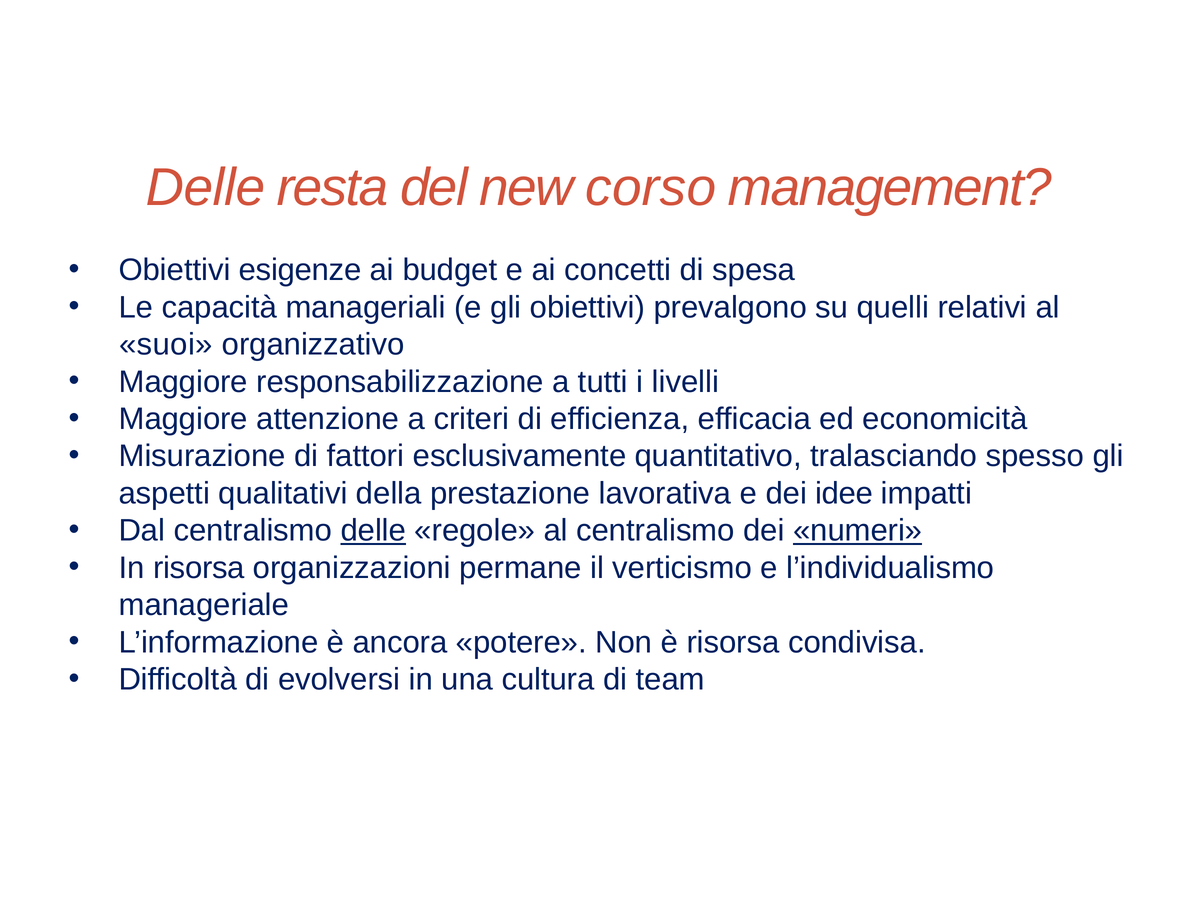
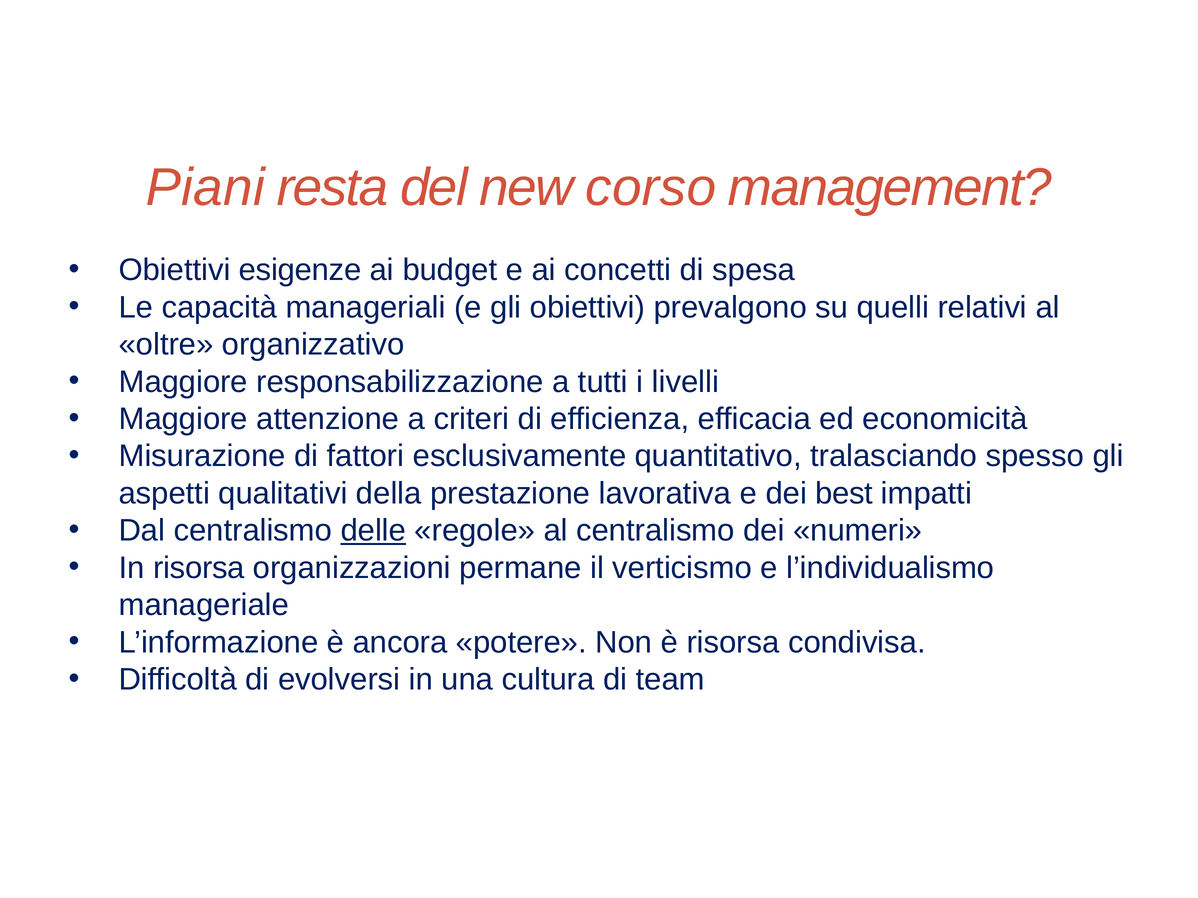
Delle at (206, 188): Delle -> Piani
suoi: suoi -> oltre
idee: idee -> best
numeri underline: present -> none
